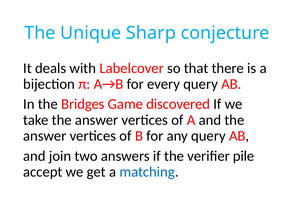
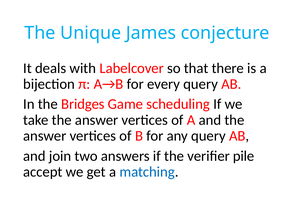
Sharp: Sharp -> James
discovered: discovered -> scheduling
